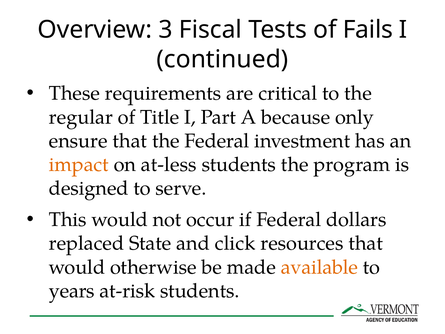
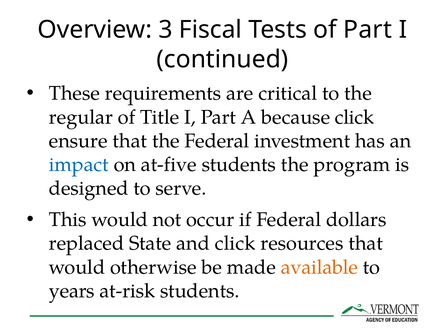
of Fails: Fails -> Part
because only: only -> click
impact colour: orange -> blue
at-less: at-less -> at-five
